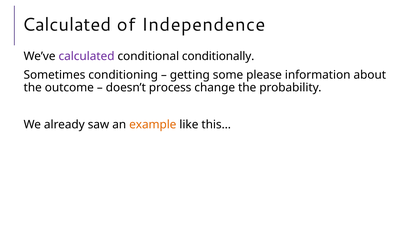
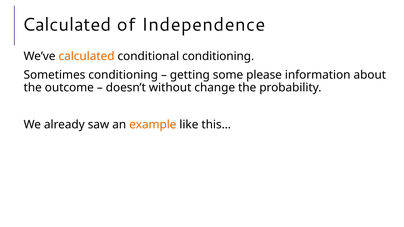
calculated at (87, 56) colour: purple -> orange
conditional conditionally: conditionally -> conditioning
process: process -> without
